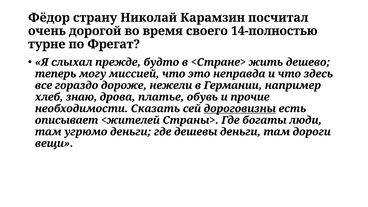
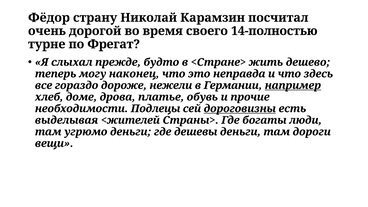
миссией: миссией -> наконец
например underline: none -> present
знаю: знаю -> доме
Сказать: Сказать -> Подлецы
описывает: описывает -> выделывая
